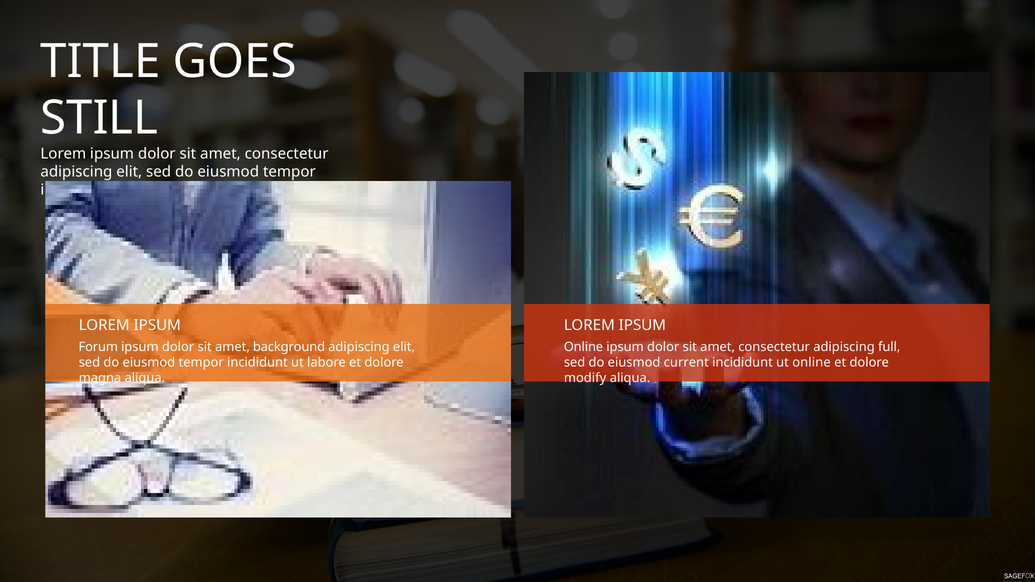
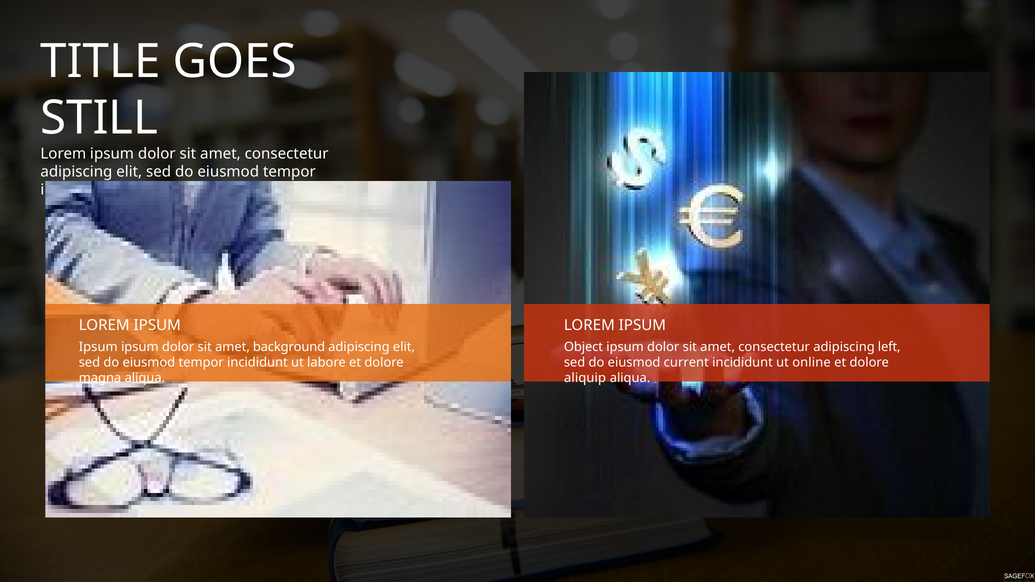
Forum at (98, 347): Forum -> Ipsum
Online at (583, 347): Online -> Object
full: full -> left
modify: modify -> aliquip
